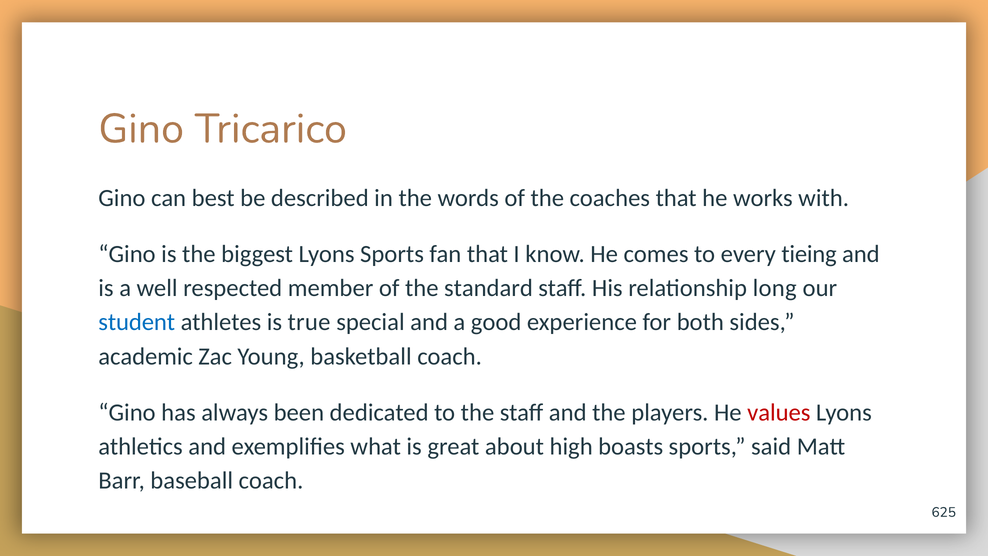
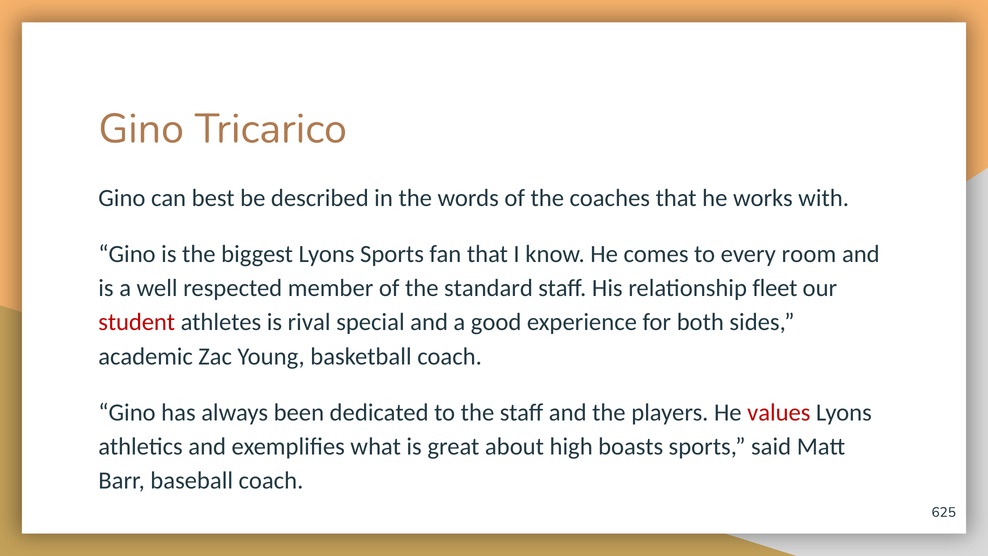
tieing: tieing -> room
long: long -> fleet
student colour: blue -> red
true: true -> rival
